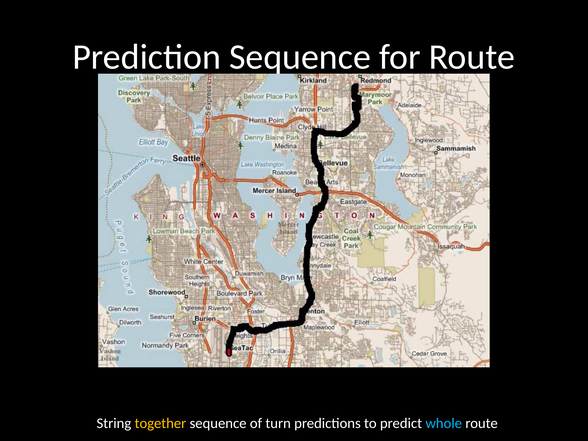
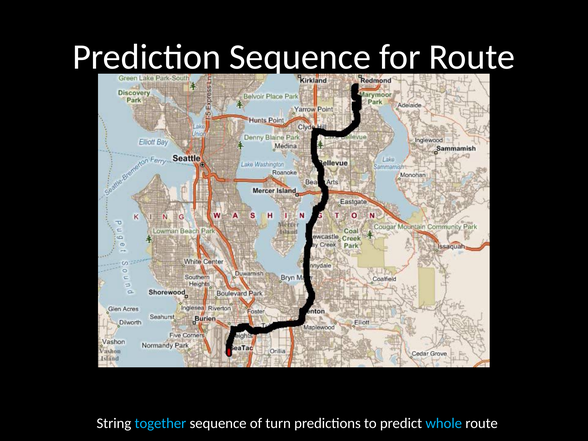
together colour: yellow -> light blue
